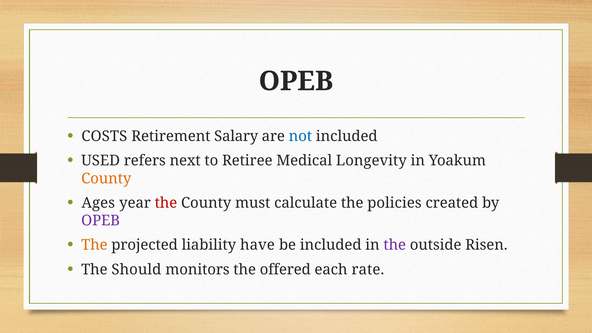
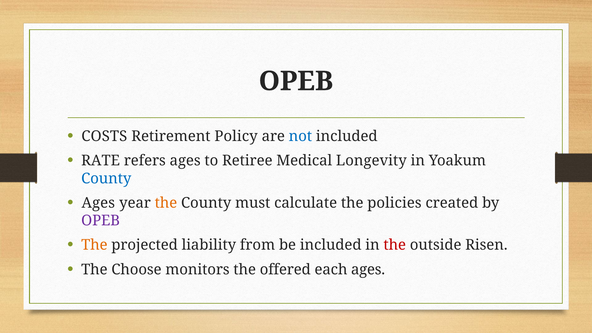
Salary: Salary -> Policy
USED: USED -> RATE
refers next: next -> ages
County at (106, 178) colour: orange -> blue
the at (166, 203) colour: red -> orange
have: have -> from
the at (395, 245) colour: purple -> red
Should: Should -> Choose
each rate: rate -> ages
